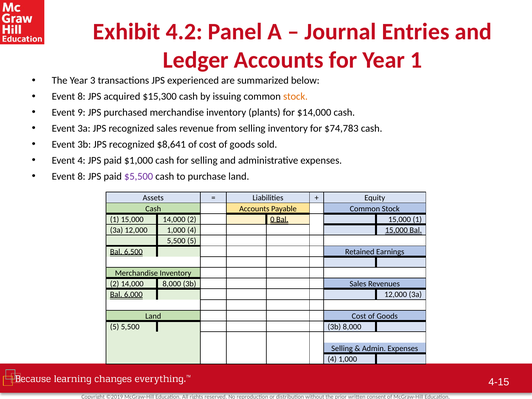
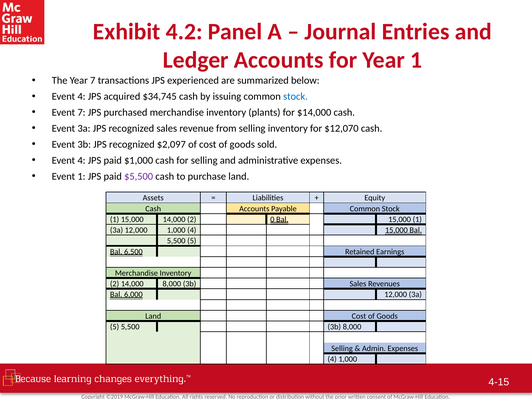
Year 3: 3 -> 7
8 at (82, 96): 8 -> 4
$15,300: $15,300 -> $34,745
stock at (295, 96) colour: orange -> blue
Event 9: 9 -> 7
$74,783: $74,783 -> $12,070
$8,641: $8,641 -> $2,097
8 at (82, 176): 8 -> 1
